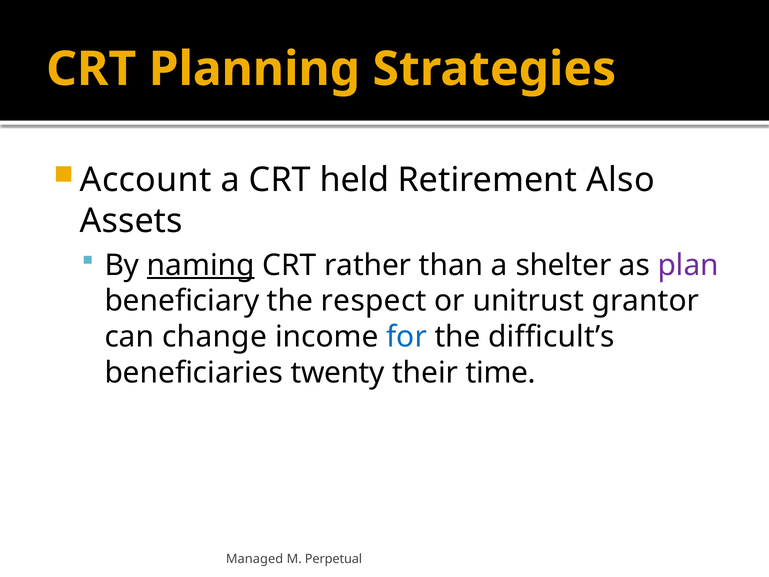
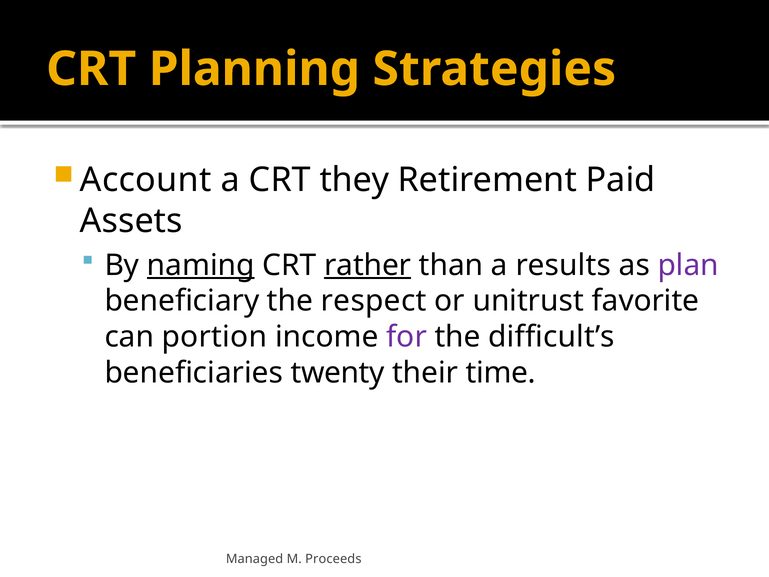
held: held -> they
Also: Also -> Paid
rather underline: none -> present
shelter: shelter -> results
grantor: grantor -> favorite
change: change -> portion
for colour: blue -> purple
Perpetual: Perpetual -> Proceeds
